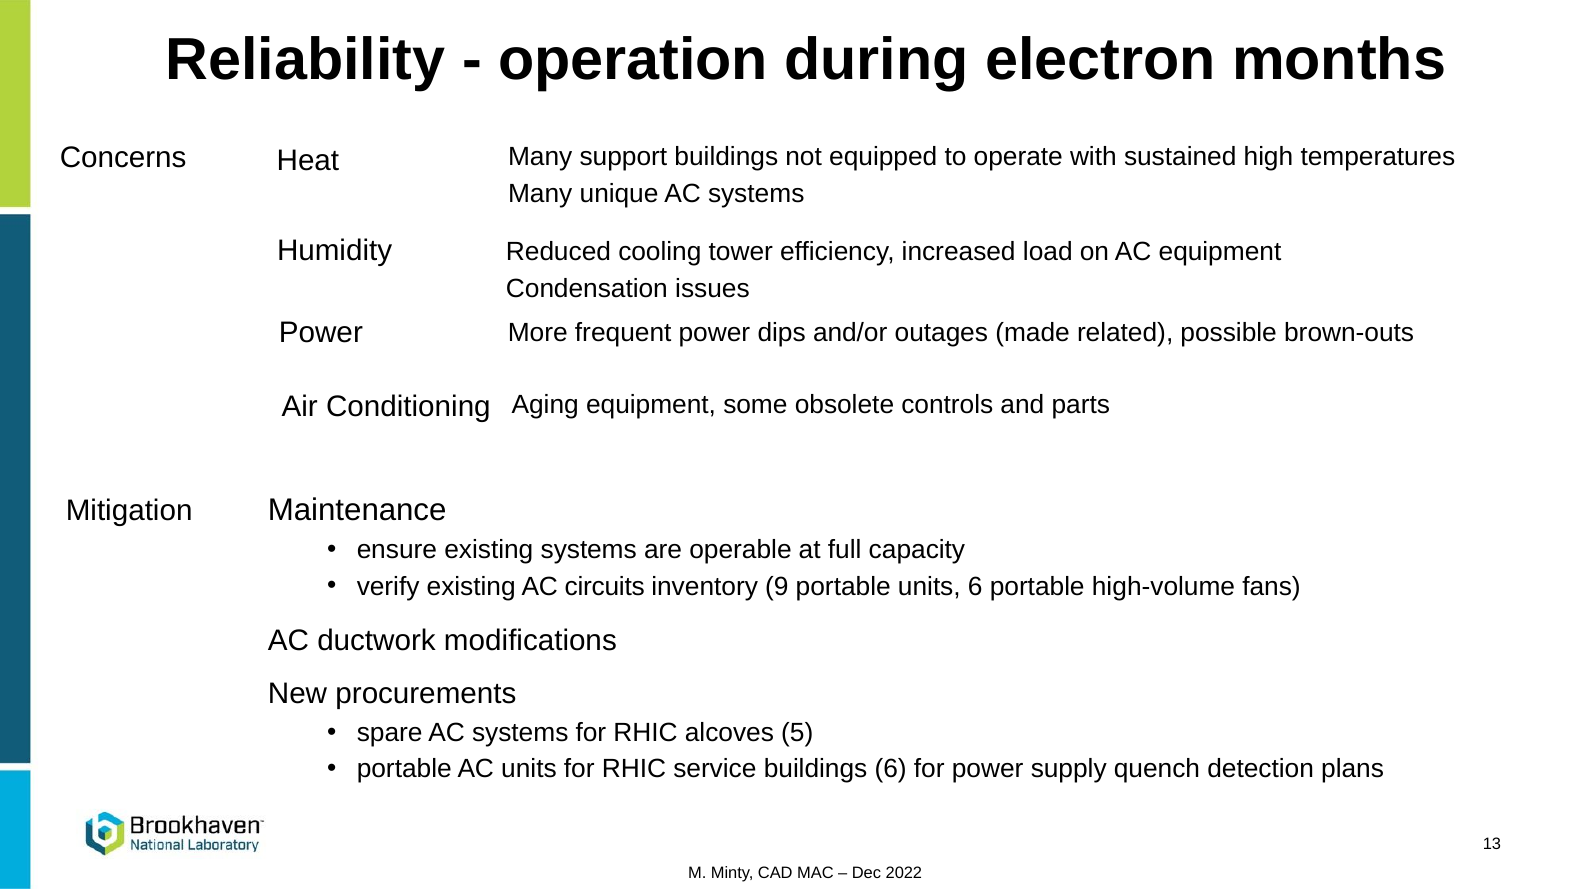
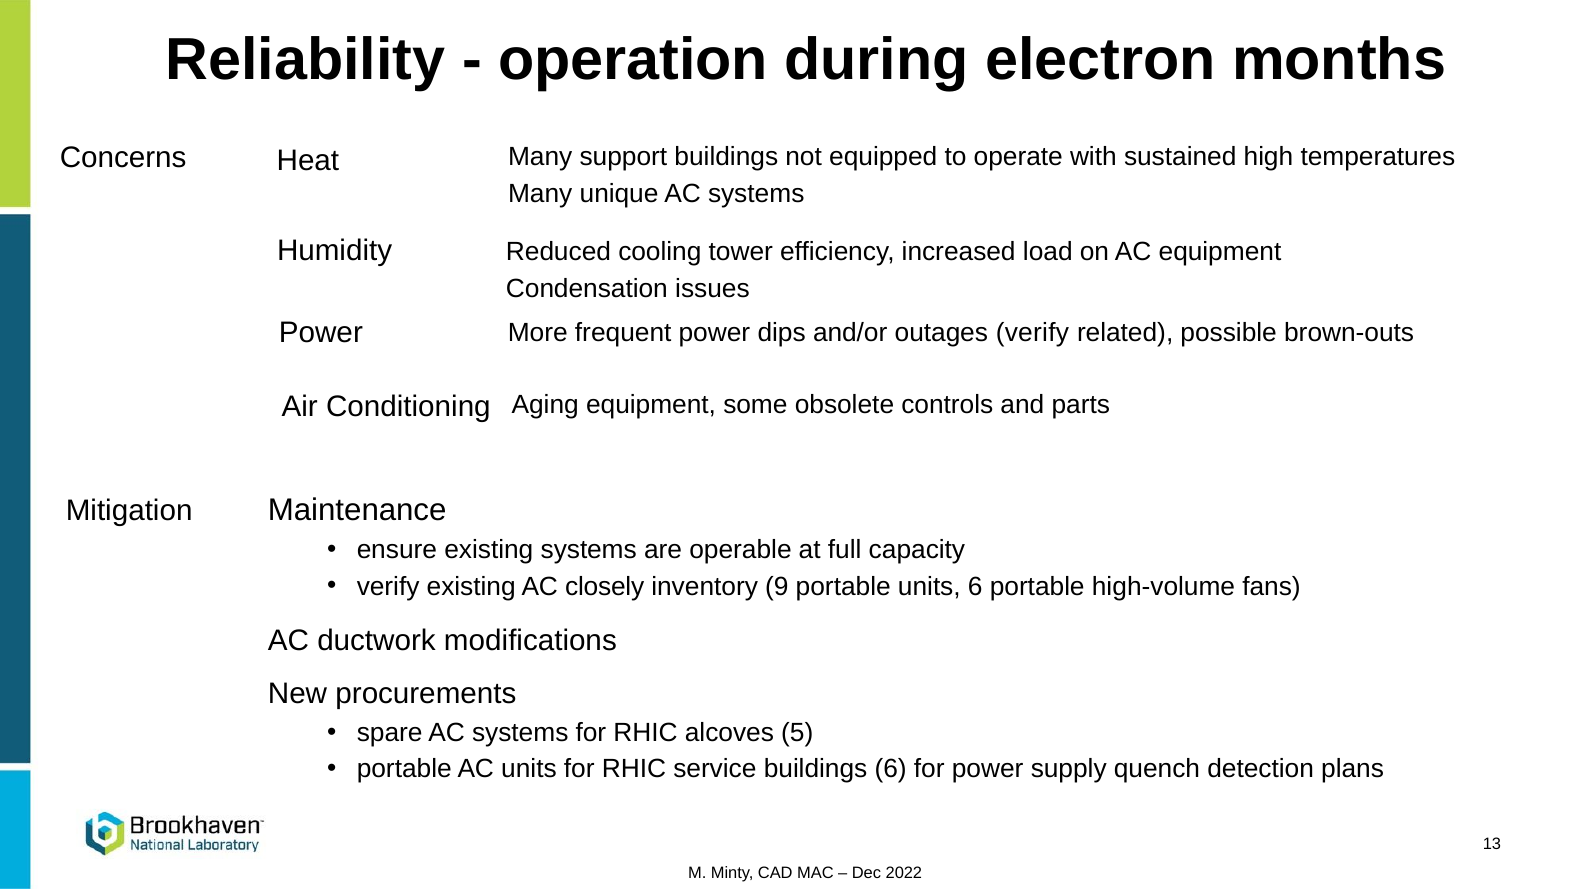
outages made: made -> verify
circuits: circuits -> closely
